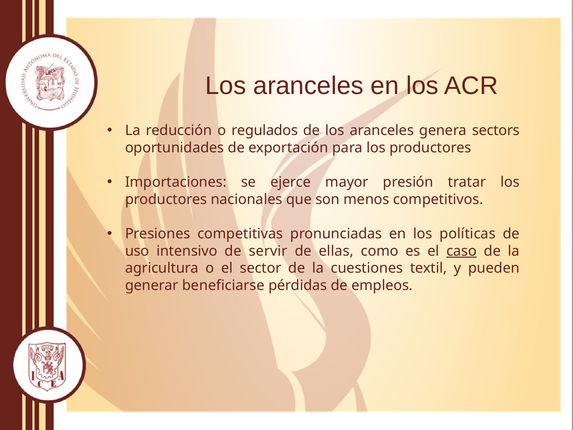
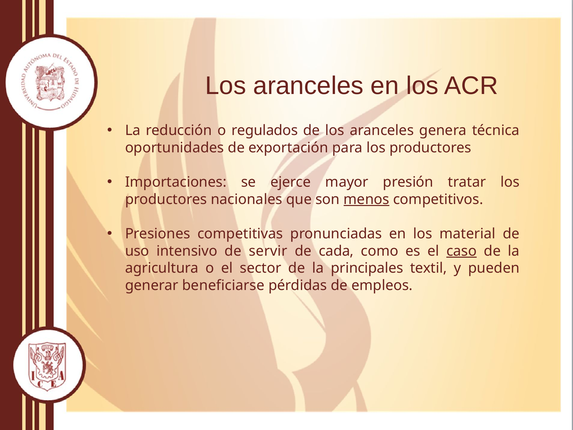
sectors: sectors -> técnica
menos underline: none -> present
políticas: políticas -> material
ellas: ellas -> cada
cuestiones: cuestiones -> principales
